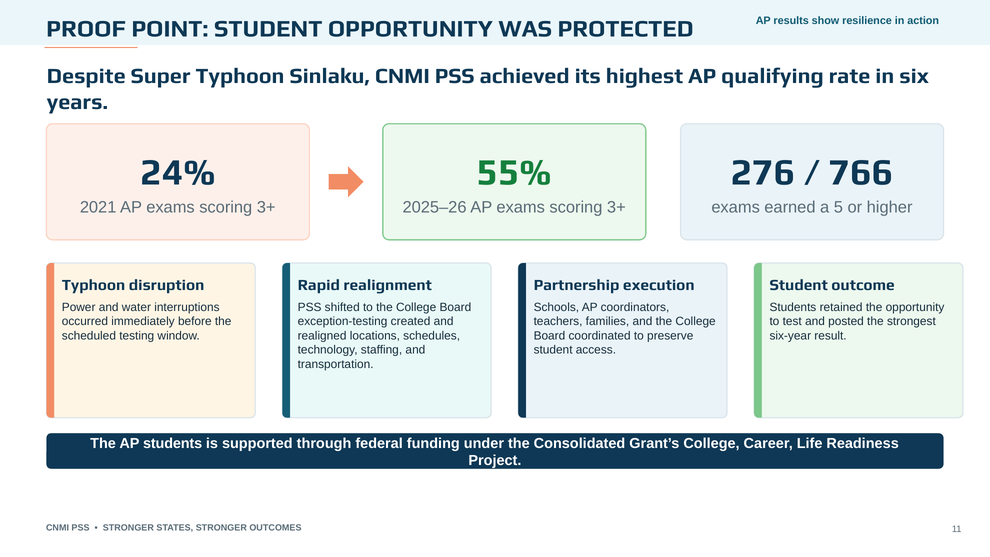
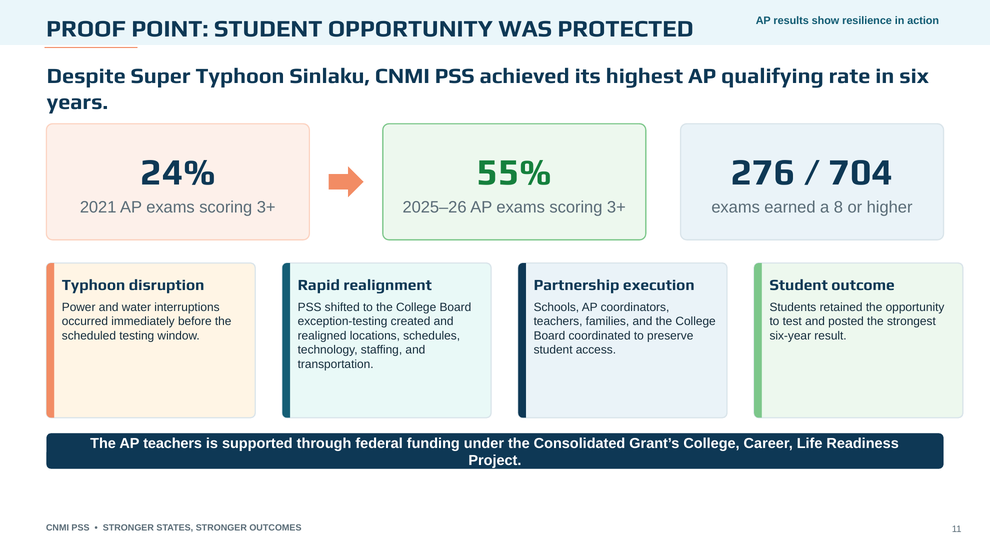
766: 766 -> 704
5: 5 -> 8
AP students: students -> teachers
